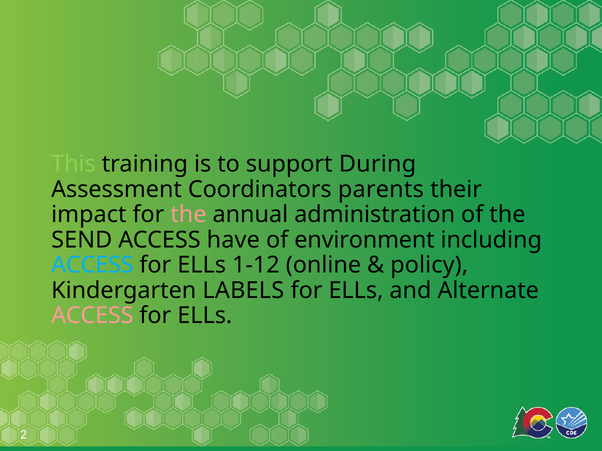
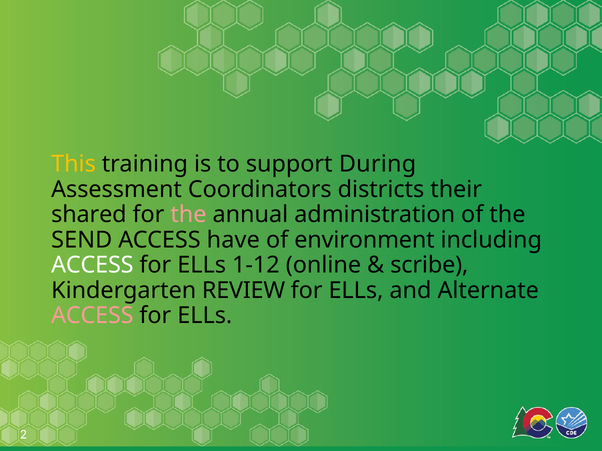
This colour: light green -> yellow
parents: parents -> districts
impact: impact -> shared
ACCESS at (92, 265) colour: light blue -> white
policy: policy -> scribe
LABELS: LABELS -> REVIEW
